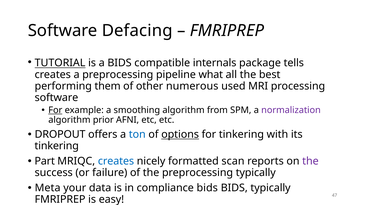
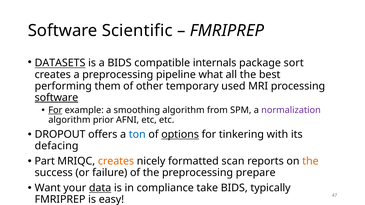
Defacing: Defacing -> Scientific
TUTORIAL: TUTORIAL -> DATASETS
tells: tells -> sort
numerous: numerous -> temporary
software at (56, 98) underline: none -> present
tinkering at (57, 146): tinkering -> defacing
creates at (116, 161) colour: blue -> orange
the at (310, 161) colour: purple -> orange
preprocessing typically: typically -> prepare
Meta: Meta -> Want
data underline: none -> present
compliance bids: bids -> take
